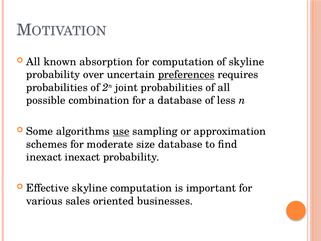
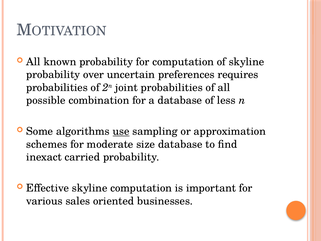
known absorption: absorption -> probability
preferences underline: present -> none
inexact inexact: inexact -> carried
